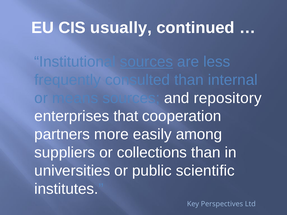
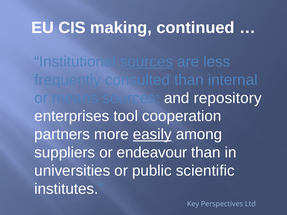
usually: usually -> making
that: that -> tool
easily underline: none -> present
collections: collections -> endeavour
